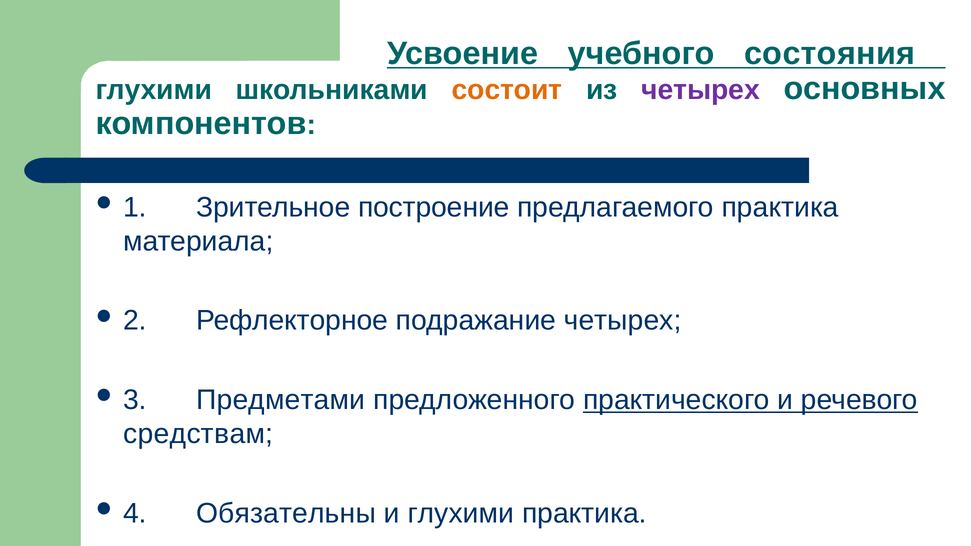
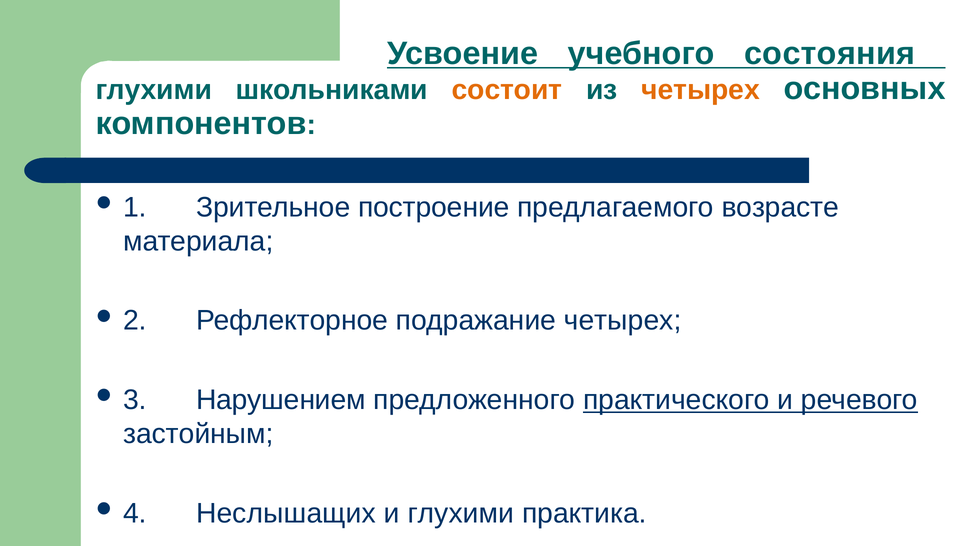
четырех at (701, 90) colour: purple -> orange
предлагаемого практика: практика -> возрасте
Предметами: Предметами -> Нарушением
средствам: средствам -> застойным
Обязательны: Обязательны -> Неслышащих
